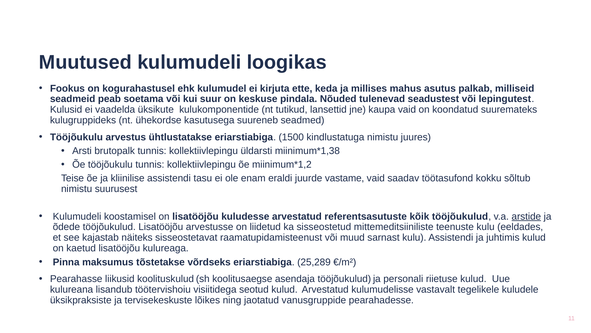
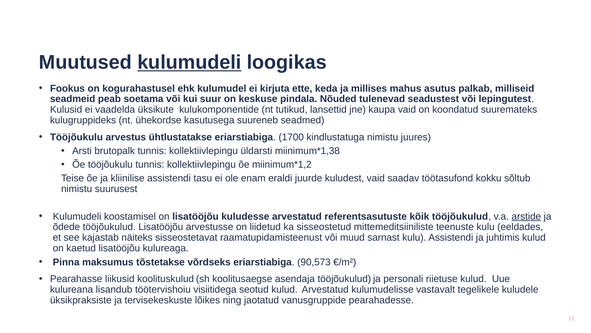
kulumudeli at (189, 62) underline: none -> present
1500: 1500 -> 1700
vastame: vastame -> kuludest
25,289: 25,289 -> 90,573
